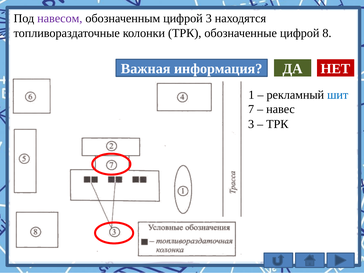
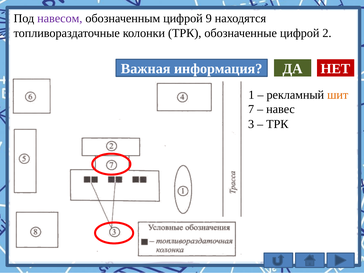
цифрой 3: 3 -> 9
8: 8 -> 2
шит colour: blue -> orange
